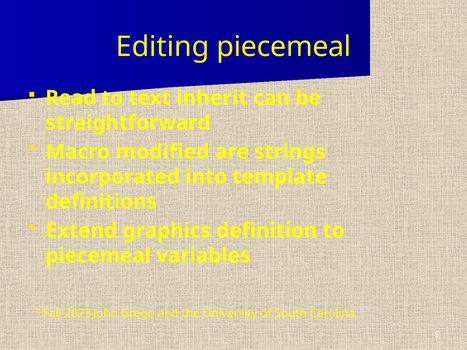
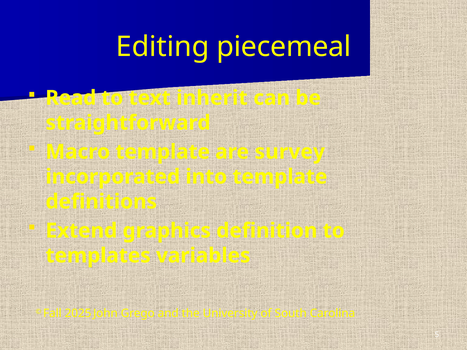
Macro modified: modified -> template
strings: strings -> survey
piecemeal at (98, 256): piecemeal -> templates
2023: 2023 -> 2025
